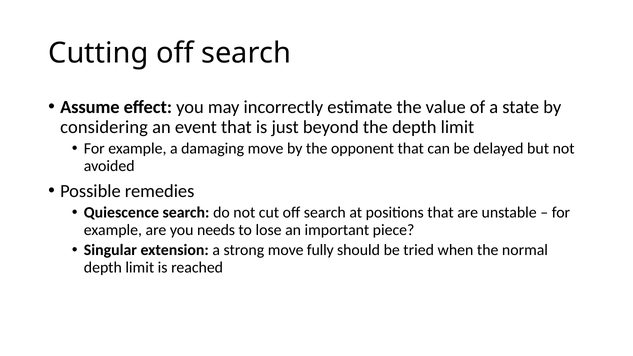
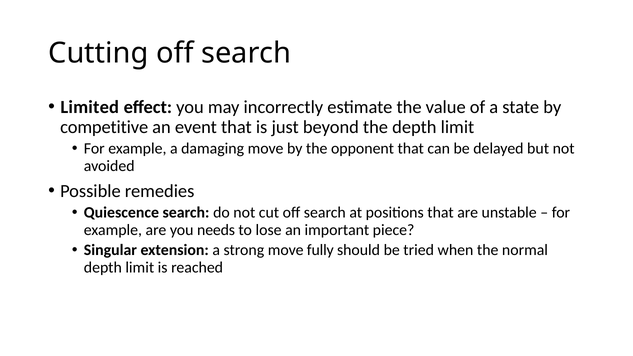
Assume: Assume -> Limited
considering: considering -> competitive
